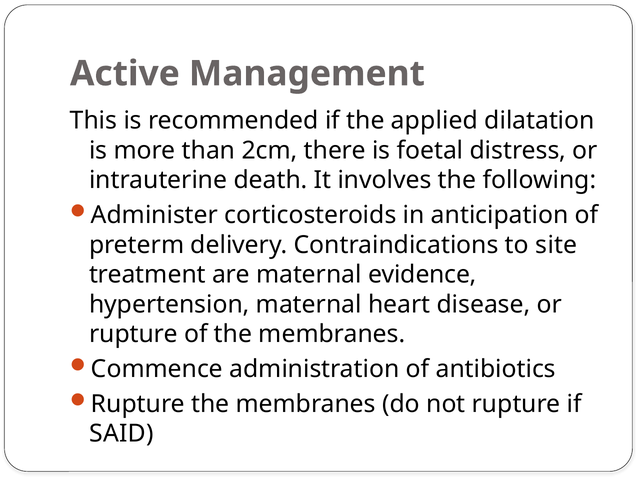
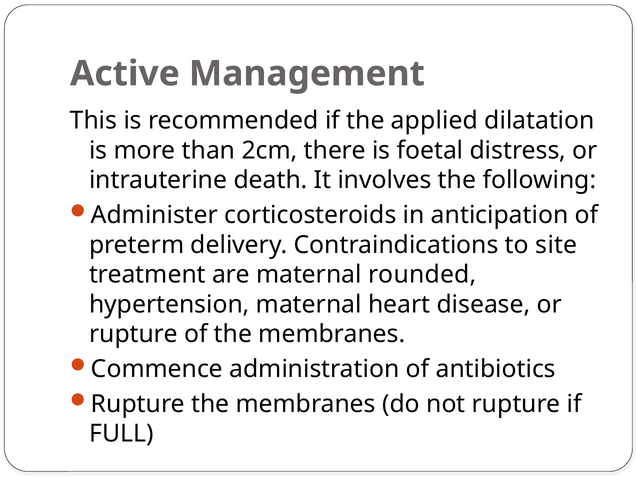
evidence: evidence -> rounded
SAID: SAID -> FULL
